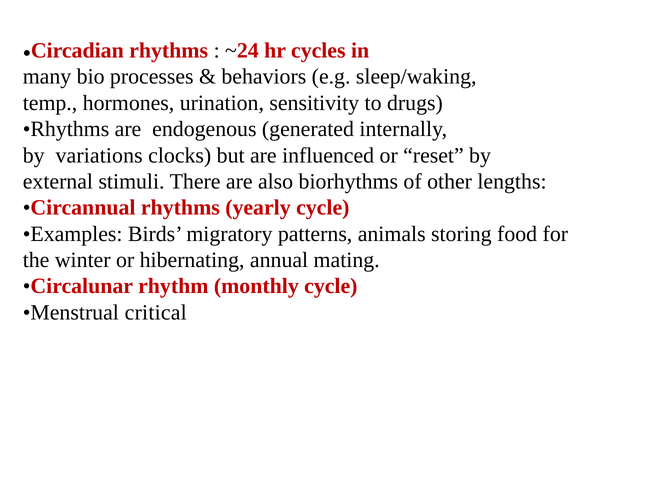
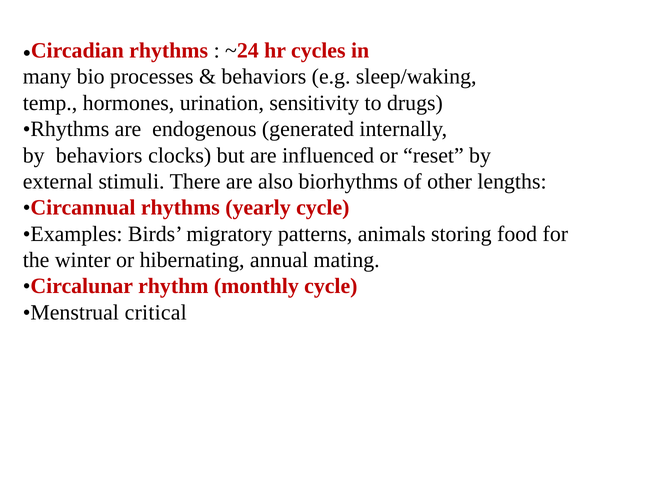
by variations: variations -> behaviors
